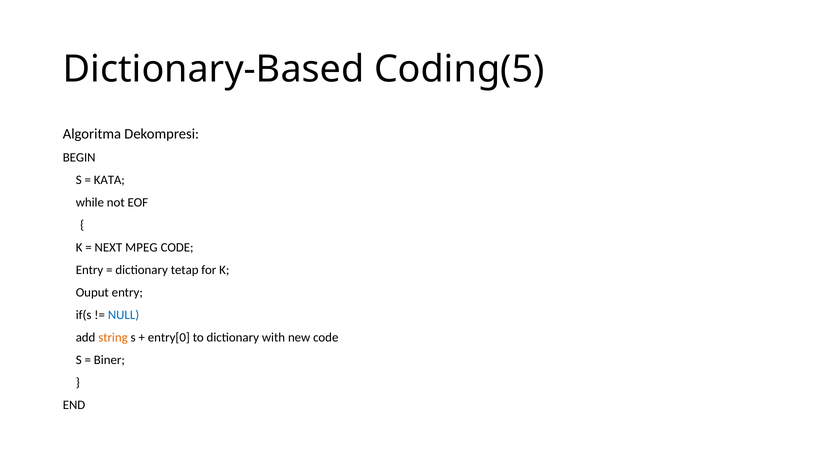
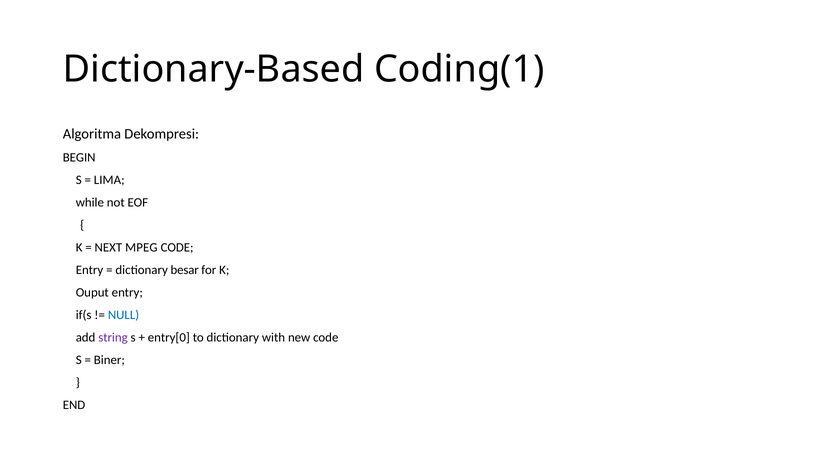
Coding(5: Coding(5 -> Coding(1
KATA: KATA -> LIMA
tetap: tetap -> besar
string colour: orange -> purple
